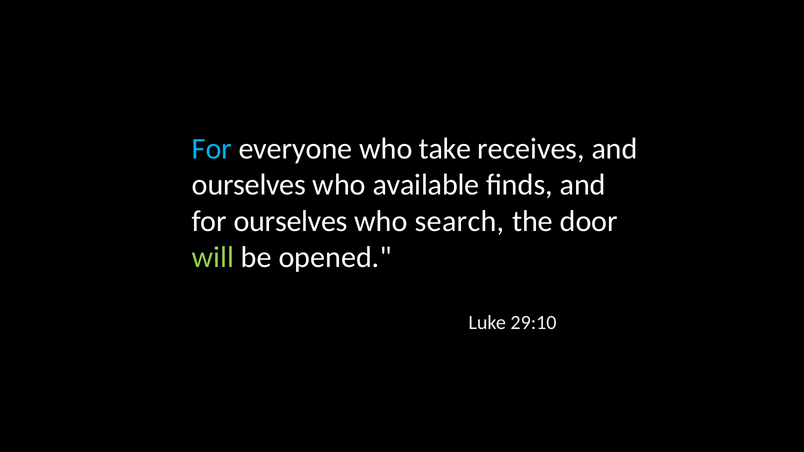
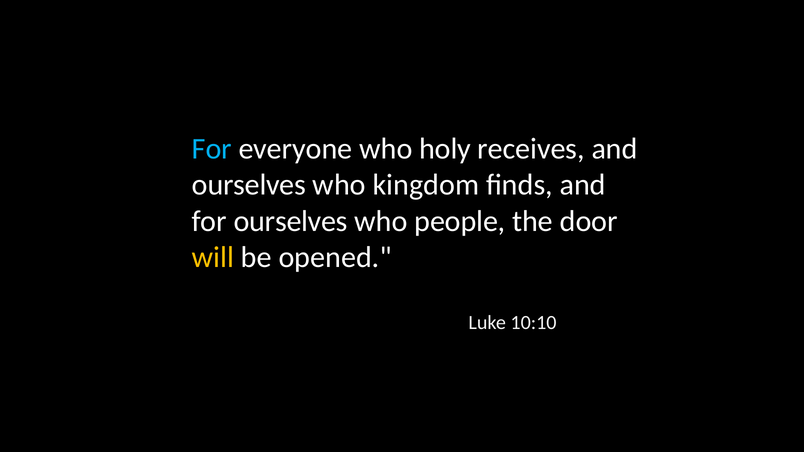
take: take -> holy
available: available -> kingdom
search: search -> people
will colour: light green -> yellow
29:10: 29:10 -> 10:10
